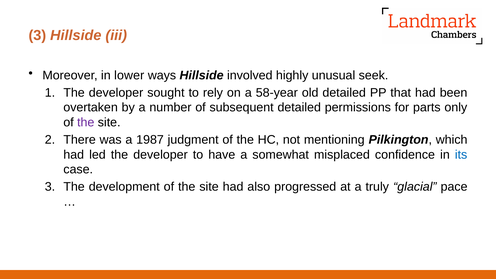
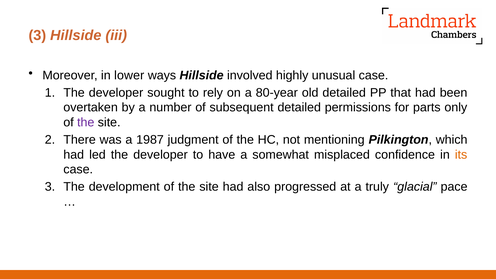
unusual seek: seek -> case
58-year: 58-year -> 80-year
its colour: blue -> orange
